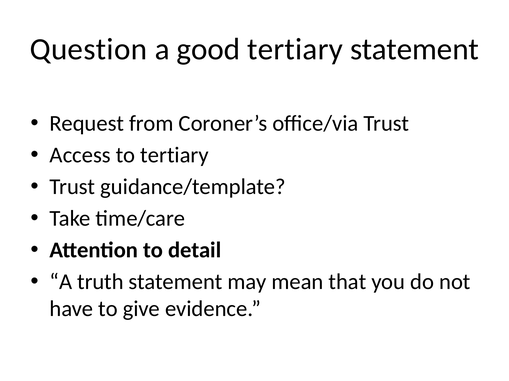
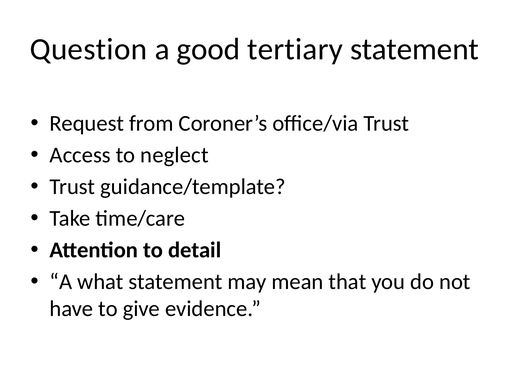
to tertiary: tertiary -> neglect
truth: truth -> what
